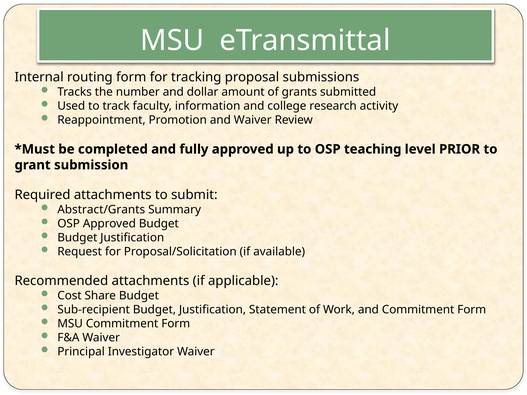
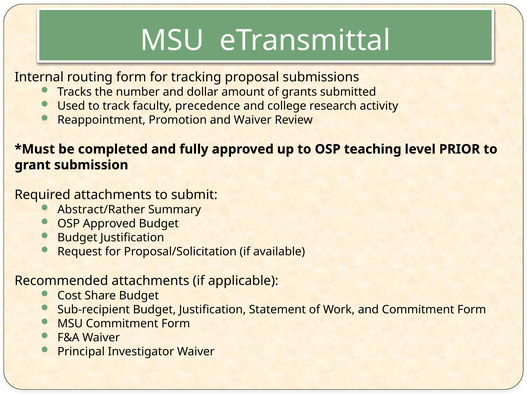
information: information -> precedence
Abstract/Grants: Abstract/Grants -> Abstract/Rather
